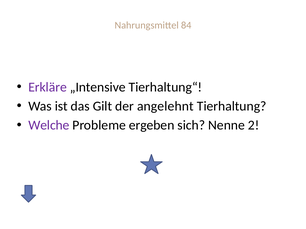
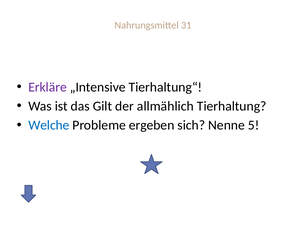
84: 84 -> 31
angelehnt: angelehnt -> allmählich
Welche colour: purple -> blue
2: 2 -> 5
